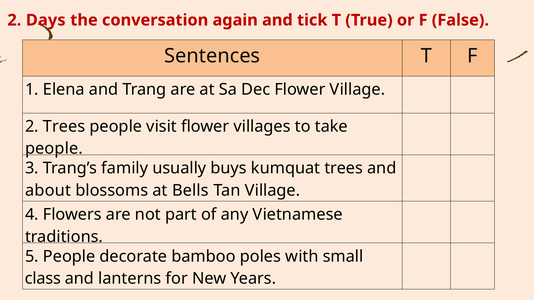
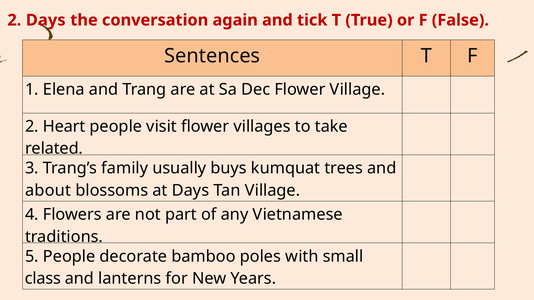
2 Trees: Trees -> Heart
people at (54, 149): people -> related
at Bells: Bells -> Days
